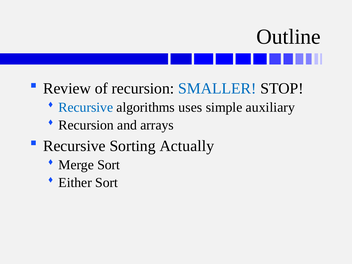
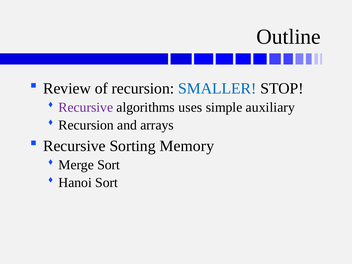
Recursive at (86, 107) colour: blue -> purple
Actually: Actually -> Memory
Either: Either -> Hanoi
